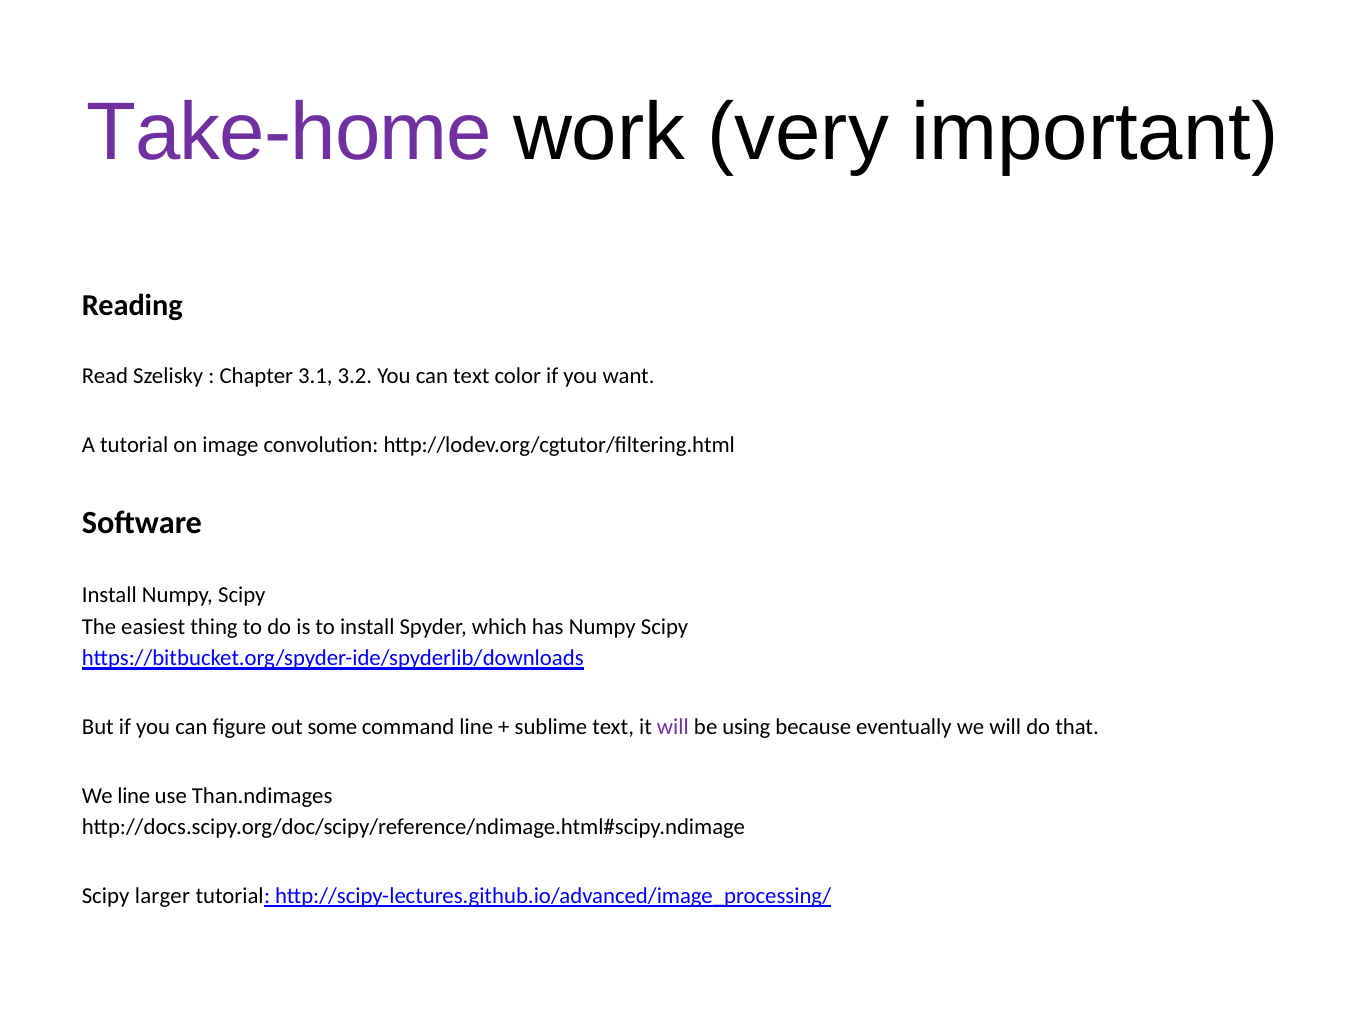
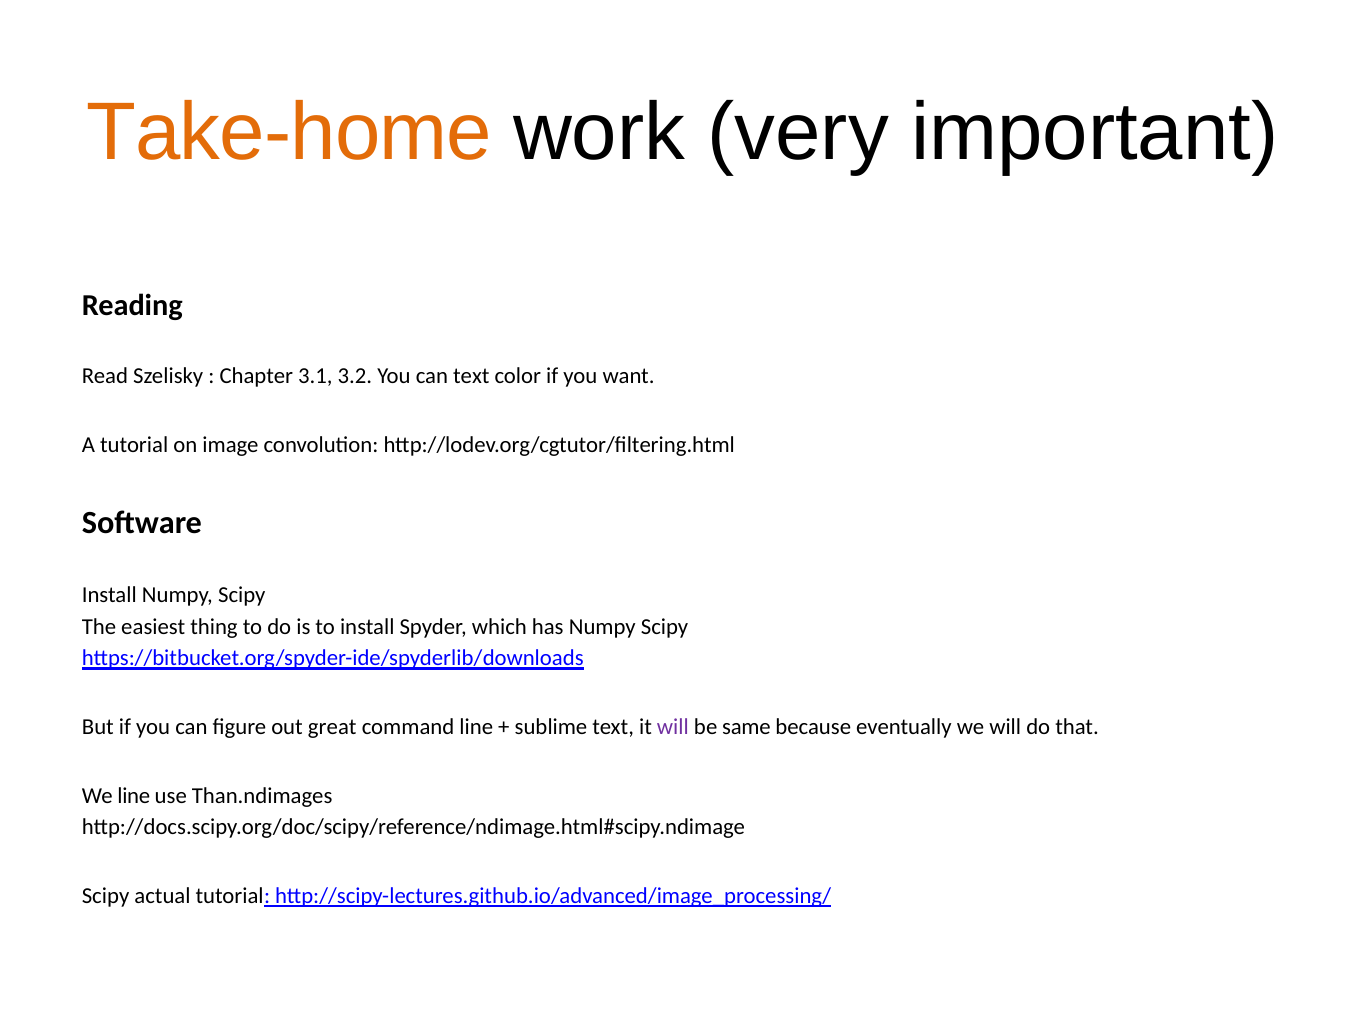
Take-home colour: purple -> orange
some: some -> great
using: using -> same
larger: larger -> actual
